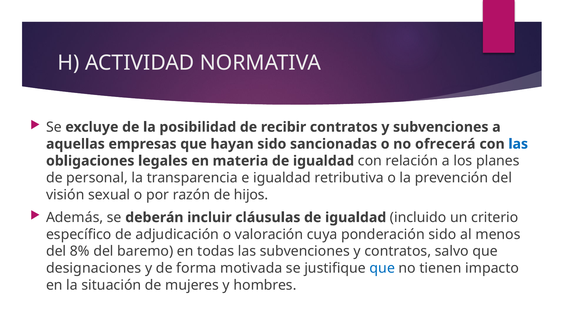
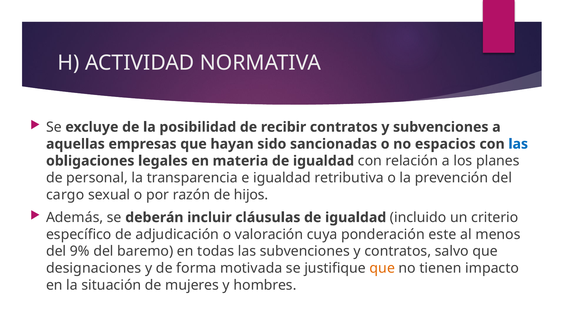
ofrecerá: ofrecerá -> espacios
visión: visión -> cargo
ponderación sido: sido -> este
8%: 8% -> 9%
que at (382, 268) colour: blue -> orange
